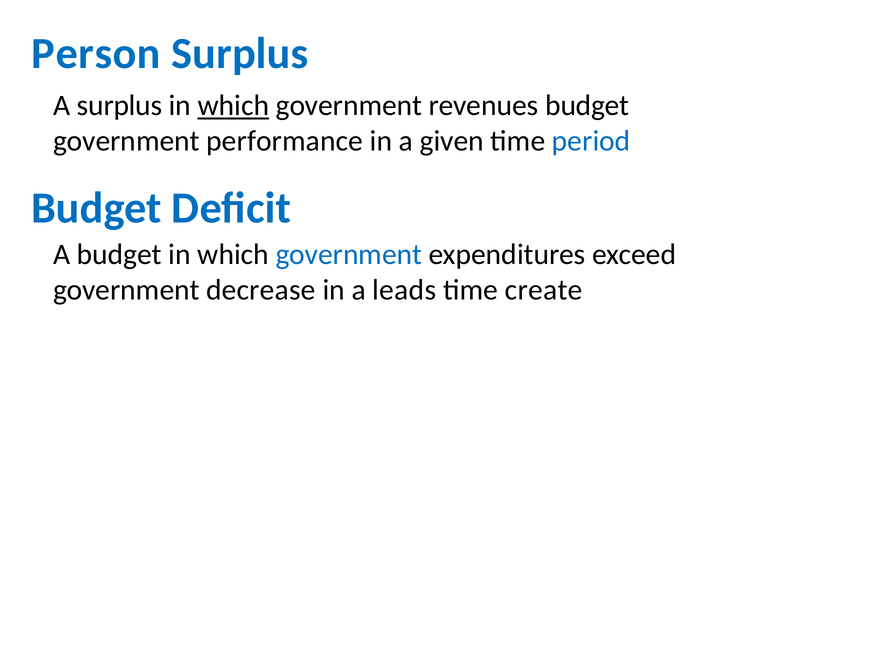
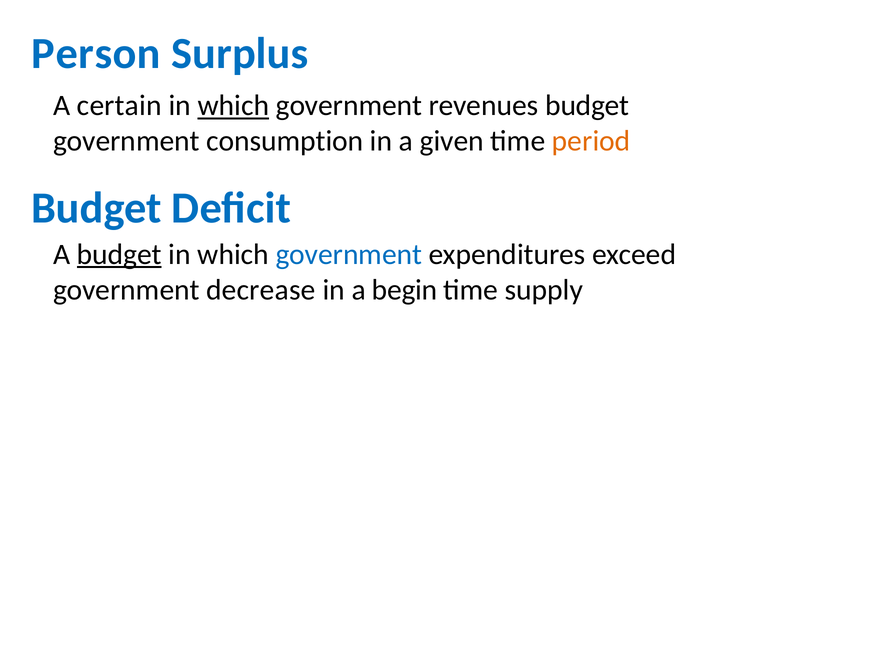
A surplus: surplus -> certain
performance: performance -> consumption
period colour: blue -> orange
budget at (119, 254) underline: none -> present
leads: leads -> begin
create: create -> supply
